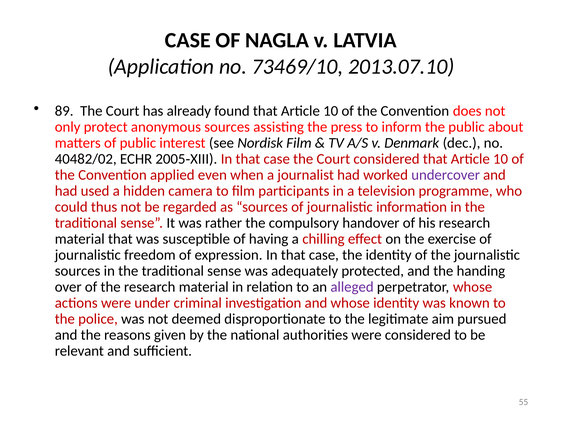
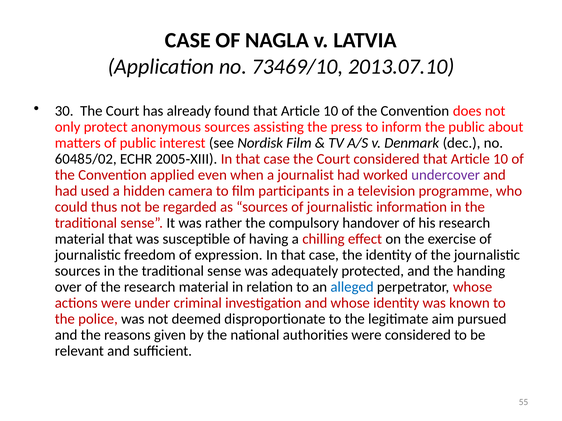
89: 89 -> 30
40482/02: 40482/02 -> 60485/02
alleged colour: purple -> blue
